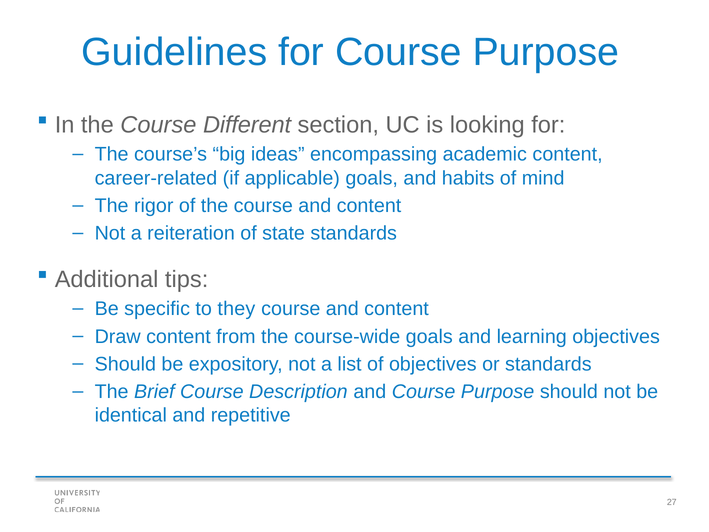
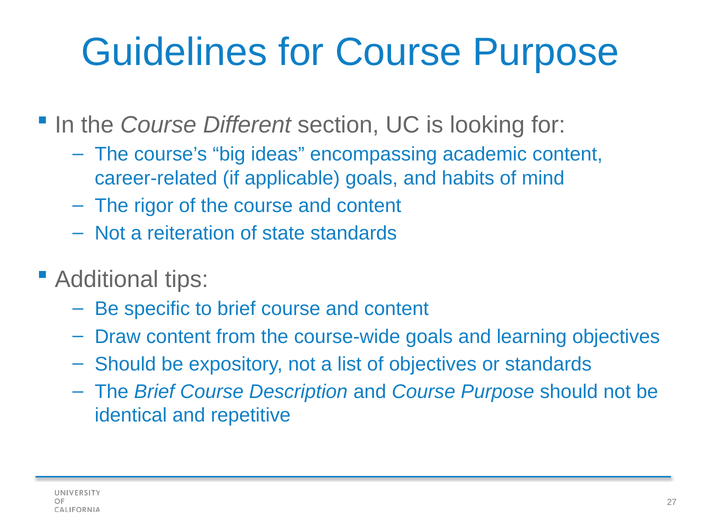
to they: they -> brief
